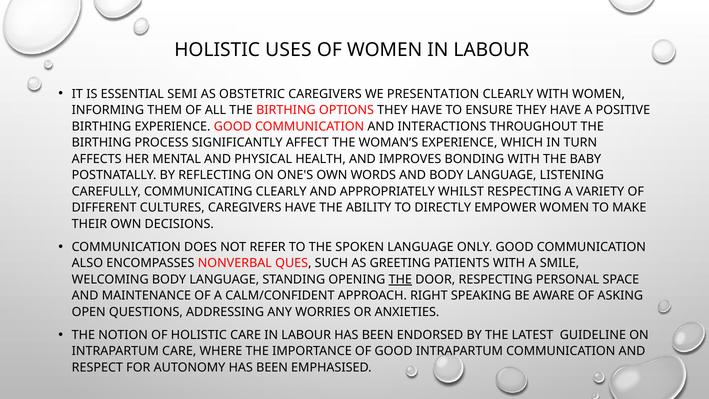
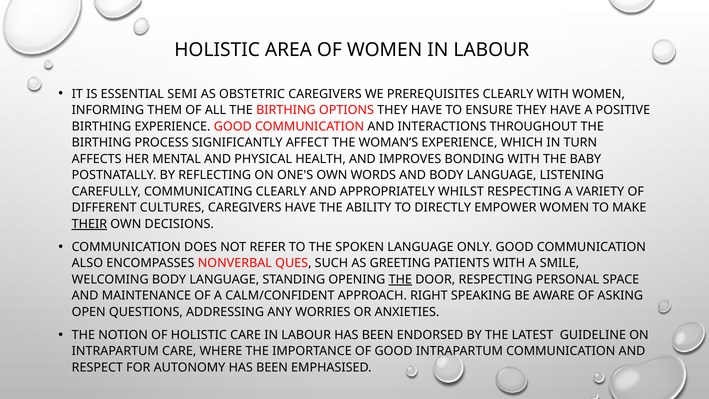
USES: USES -> AREA
PRESENTATION: PRESENTATION -> PREREQUISITES
THEIR underline: none -> present
